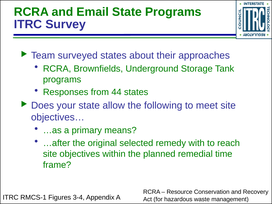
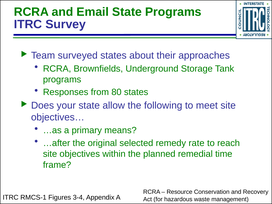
44: 44 -> 80
with: with -> rate
